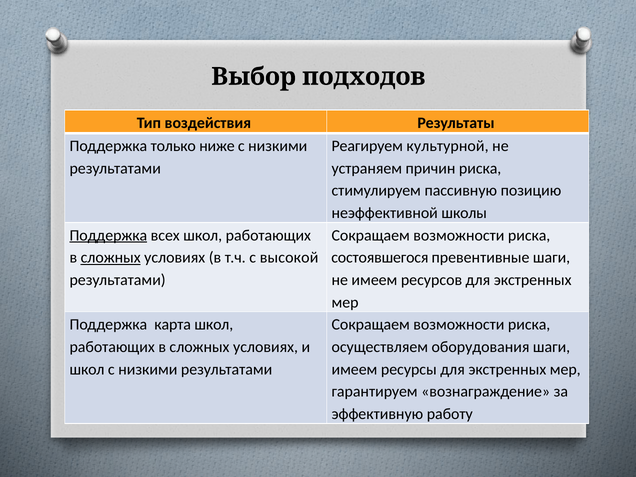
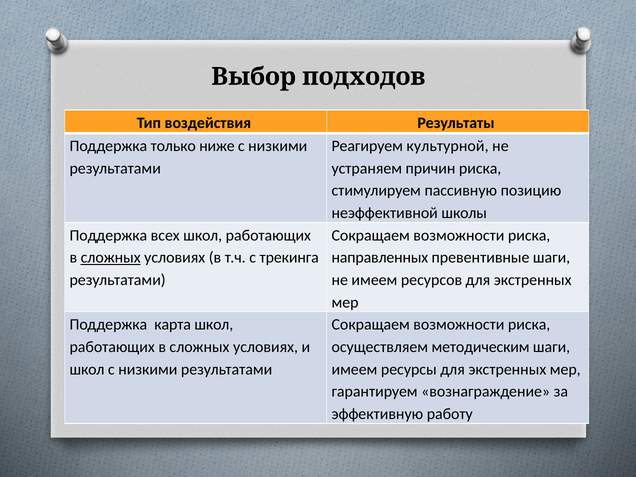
Поддержка at (108, 235) underline: present -> none
высокой: высокой -> трекинга
состоявшегося: состоявшегося -> направленных
оборудования: оборудования -> методическим
